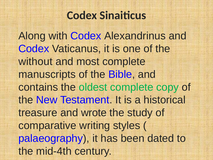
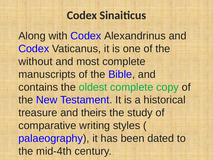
wrote: wrote -> theirs
